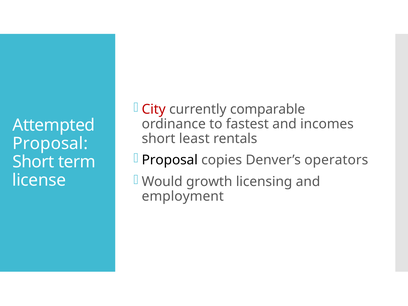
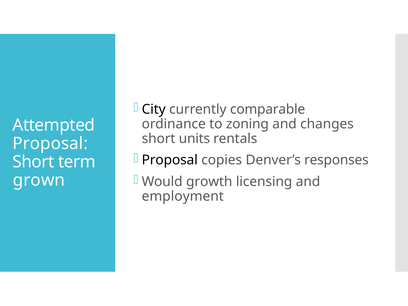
City colour: red -> black
fastest: fastest -> zoning
incomes: incomes -> changes
least: least -> units
operators: operators -> responses
license: license -> grown
